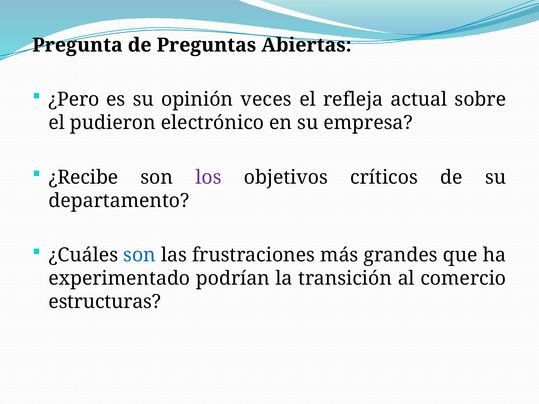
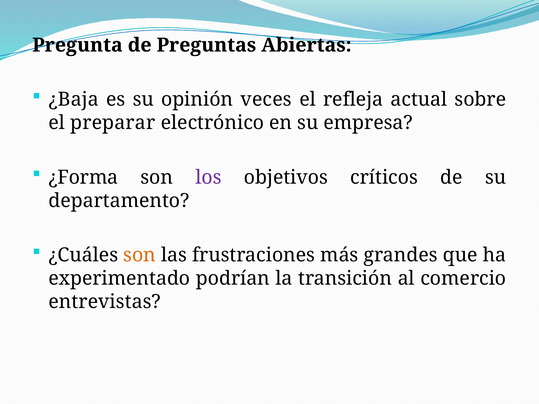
¿Pero: ¿Pero -> ¿Baja
pudieron: pudieron -> preparar
¿Recibe: ¿Recibe -> ¿Forma
son at (140, 255) colour: blue -> orange
estructuras: estructuras -> entrevistas
